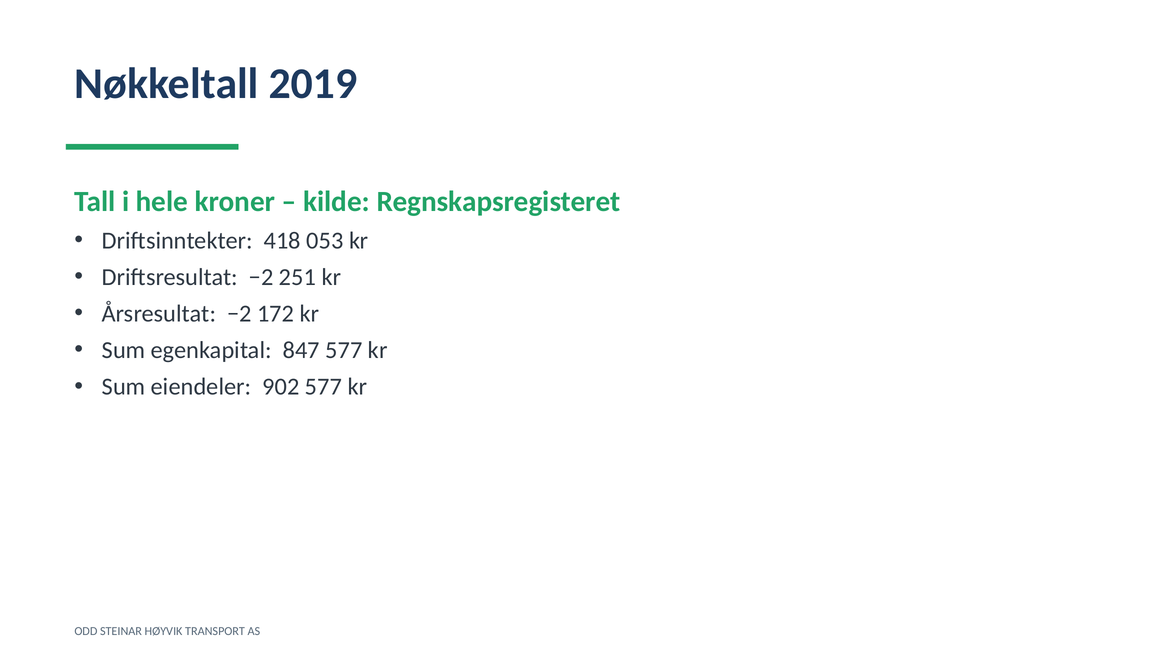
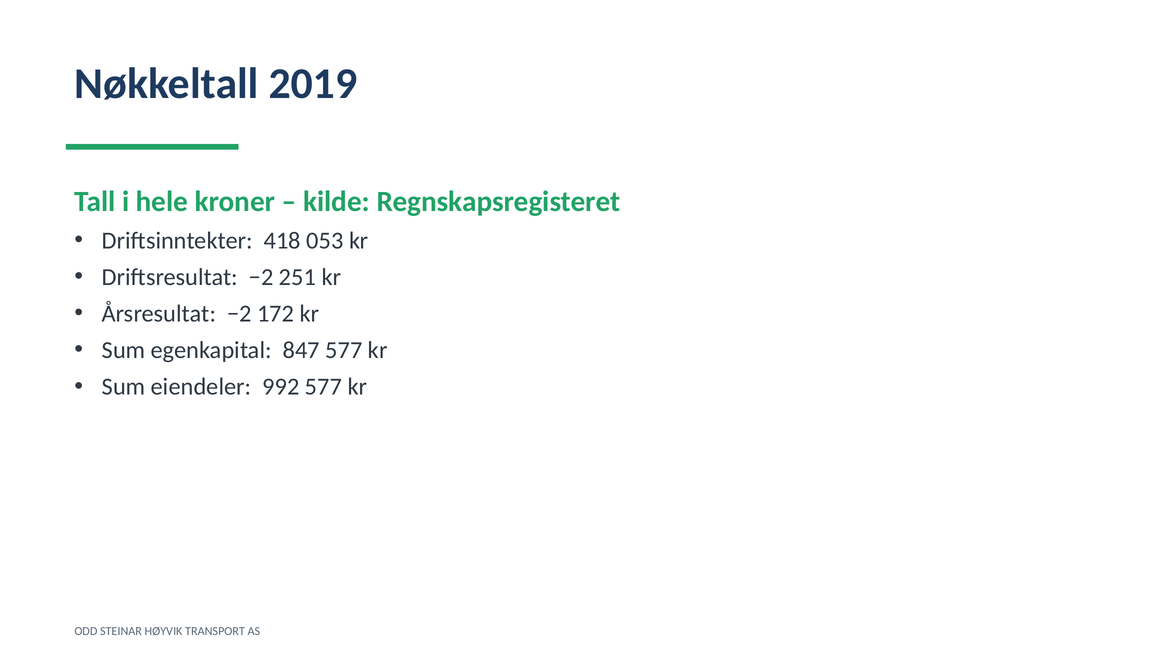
902: 902 -> 992
